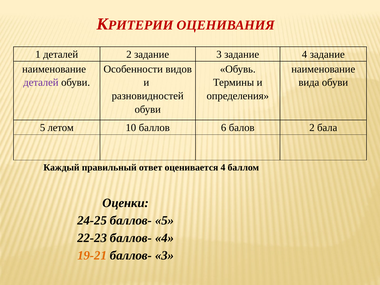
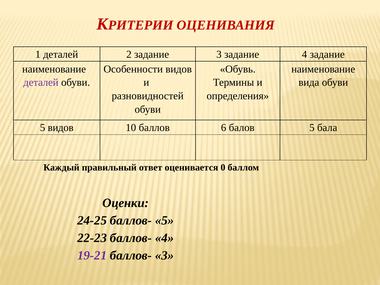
5 летом: летом -> видов
балов 2: 2 -> 5
оценивается 4: 4 -> 0
19-21 colour: orange -> purple
